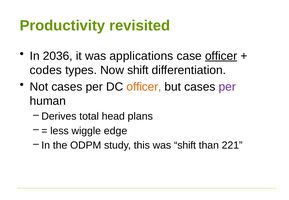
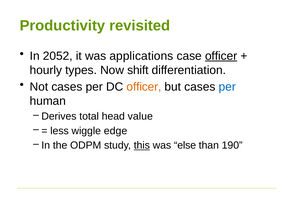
2036: 2036 -> 2052
codes: codes -> hourly
per at (227, 87) colour: purple -> blue
plans: plans -> value
this underline: none -> present
was shift: shift -> else
221: 221 -> 190
